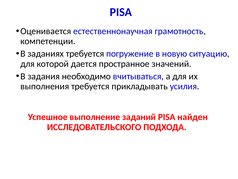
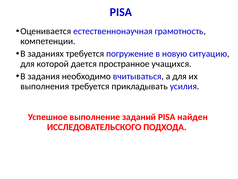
значений: значений -> учащихся
